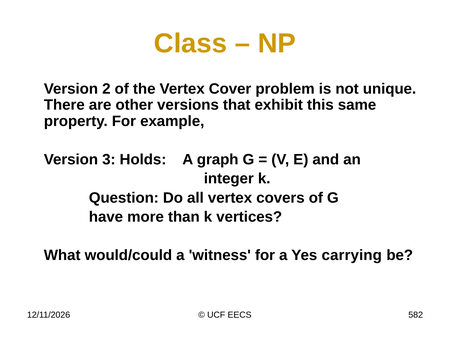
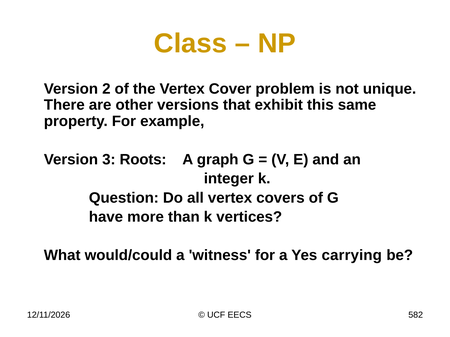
Holds: Holds -> Roots
